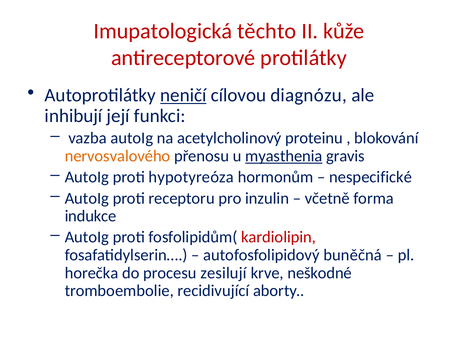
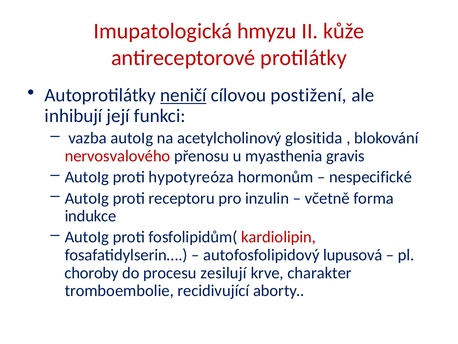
těchto: těchto -> hmyzu
diagnózu: diagnózu -> postižení
proteinu: proteinu -> glositida
nervosvalového colour: orange -> red
myasthenia underline: present -> none
buněčná: buněčná -> lupusová
horečka: horečka -> choroby
neškodné: neškodné -> charakter
